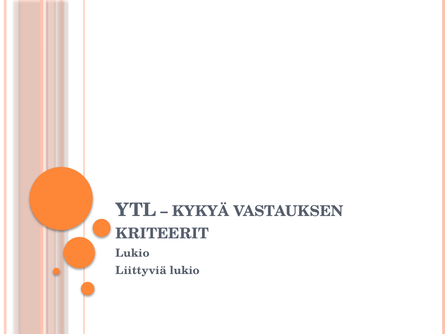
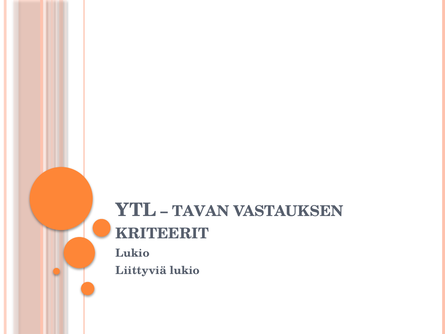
KYKYÄ: KYKYÄ -> TAVAN
